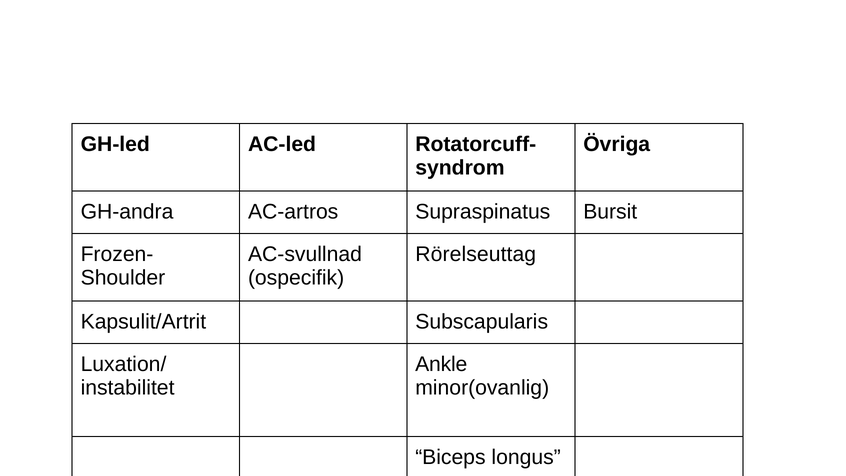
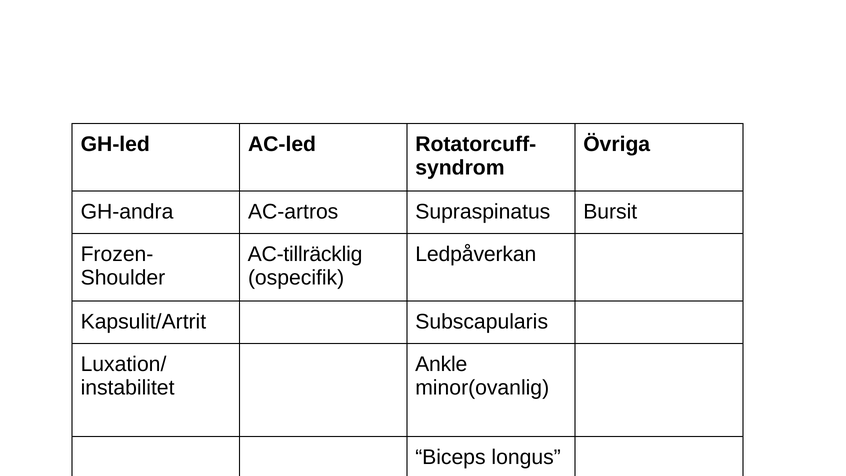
AC-svullnad: AC-svullnad -> AC-tillräcklig
Rörelseuttag: Rörelseuttag -> Ledpåverkan
